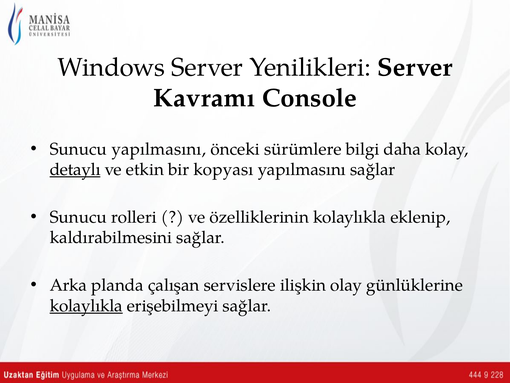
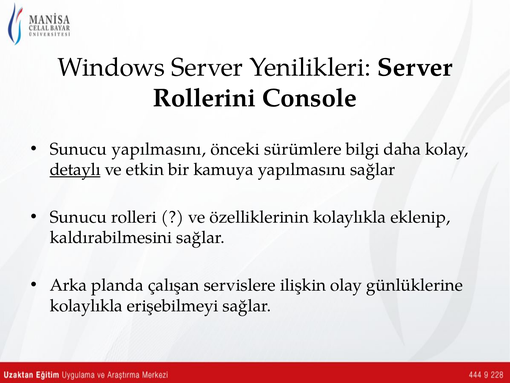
Kavramı: Kavramı -> Rollerini
kopyası: kopyası -> kamuya
kolaylıkla at (86, 305) underline: present -> none
